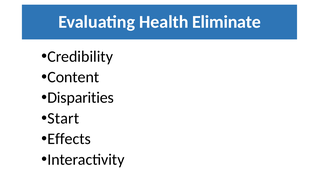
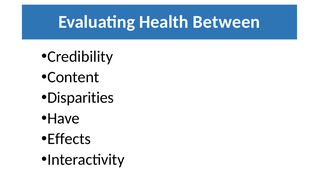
Eliminate: Eliminate -> Between
Start: Start -> Have
